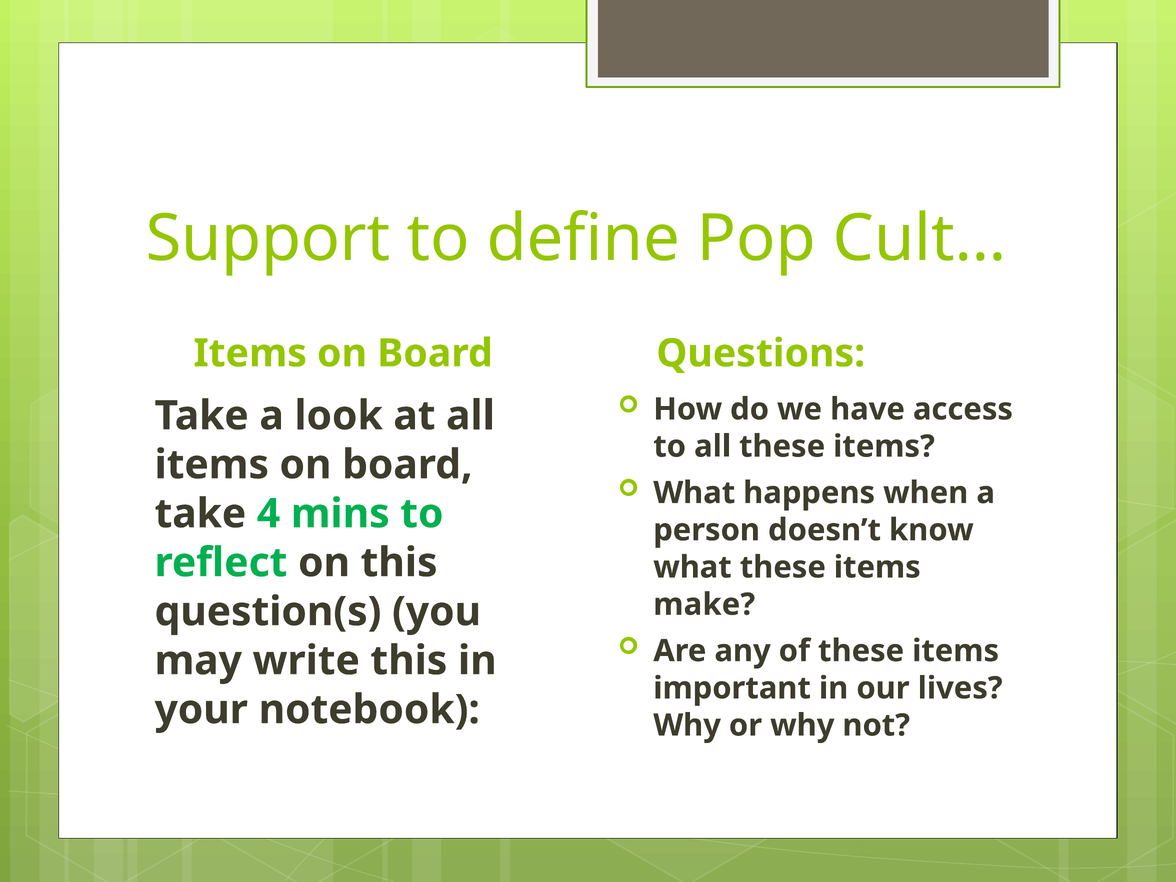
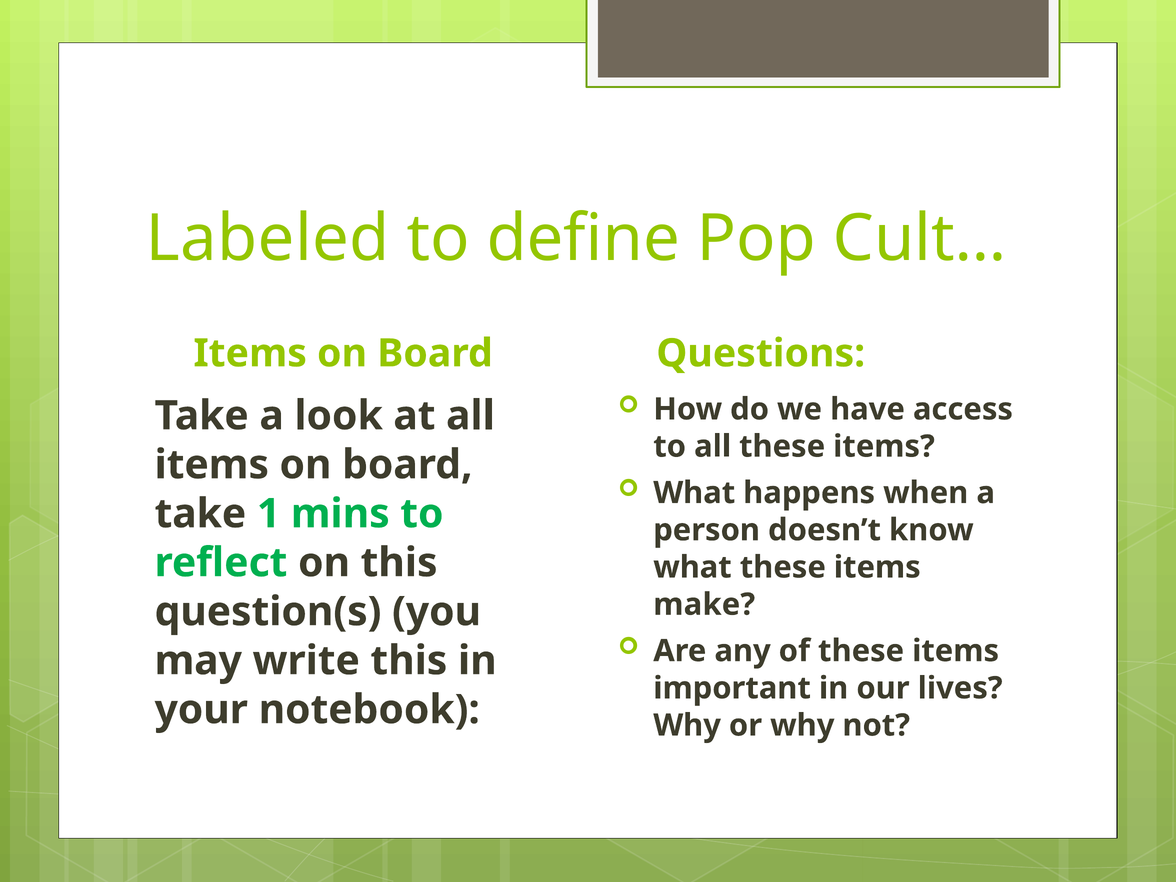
Support: Support -> Labeled
4: 4 -> 1
